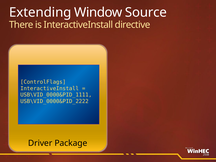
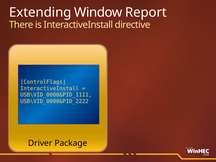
Source: Source -> Report
